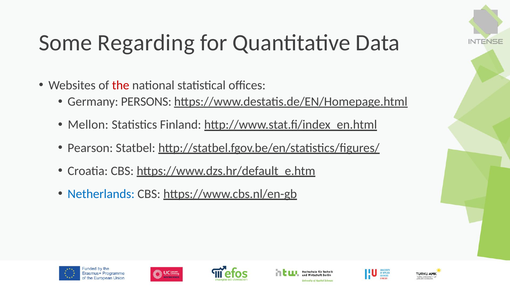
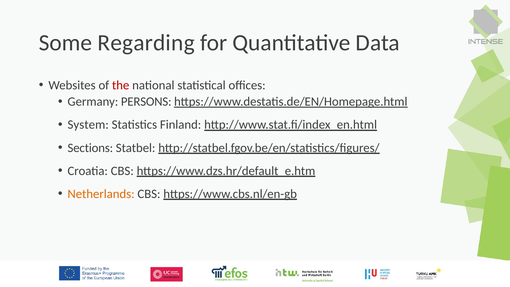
Mellon: Mellon -> System
Pearson: Pearson -> Sections
Netherlands colour: blue -> orange
